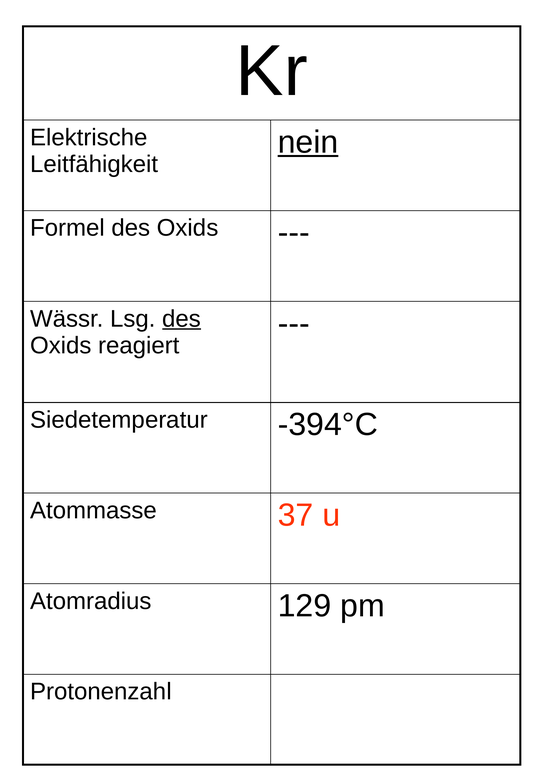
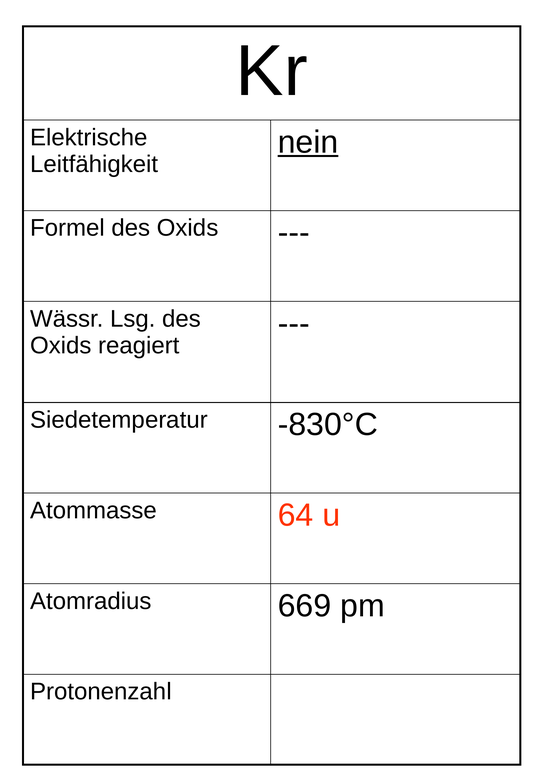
des at (182, 319) underline: present -> none
-394°C: -394°C -> -830°C
37: 37 -> 64
129: 129 -> 669
